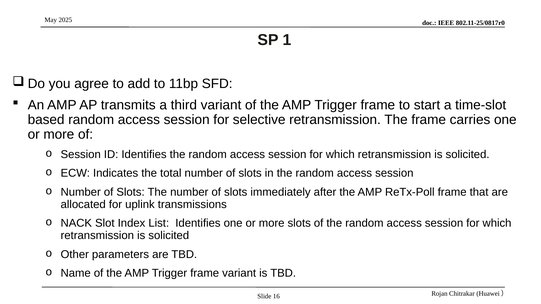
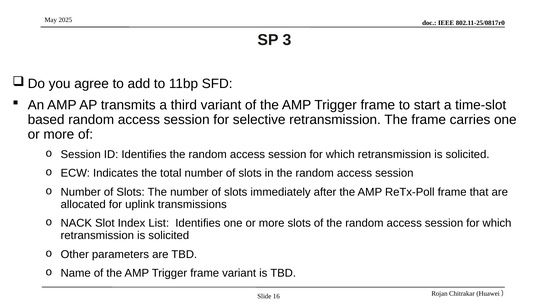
1: 1 -> 3
